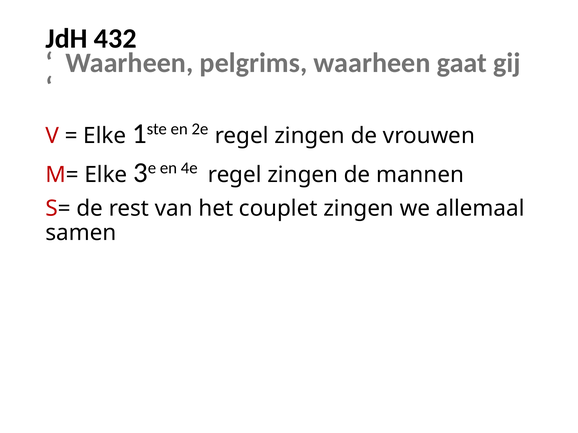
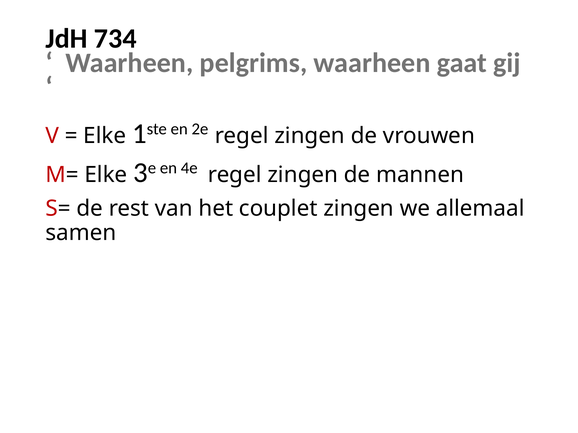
432: 432 -> 734
